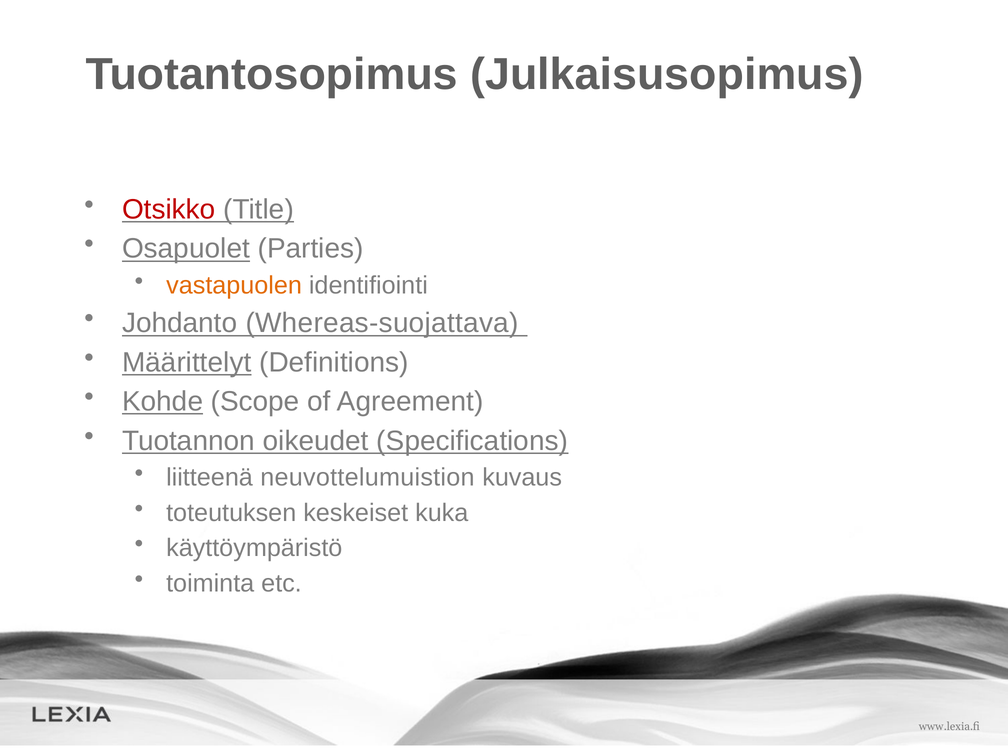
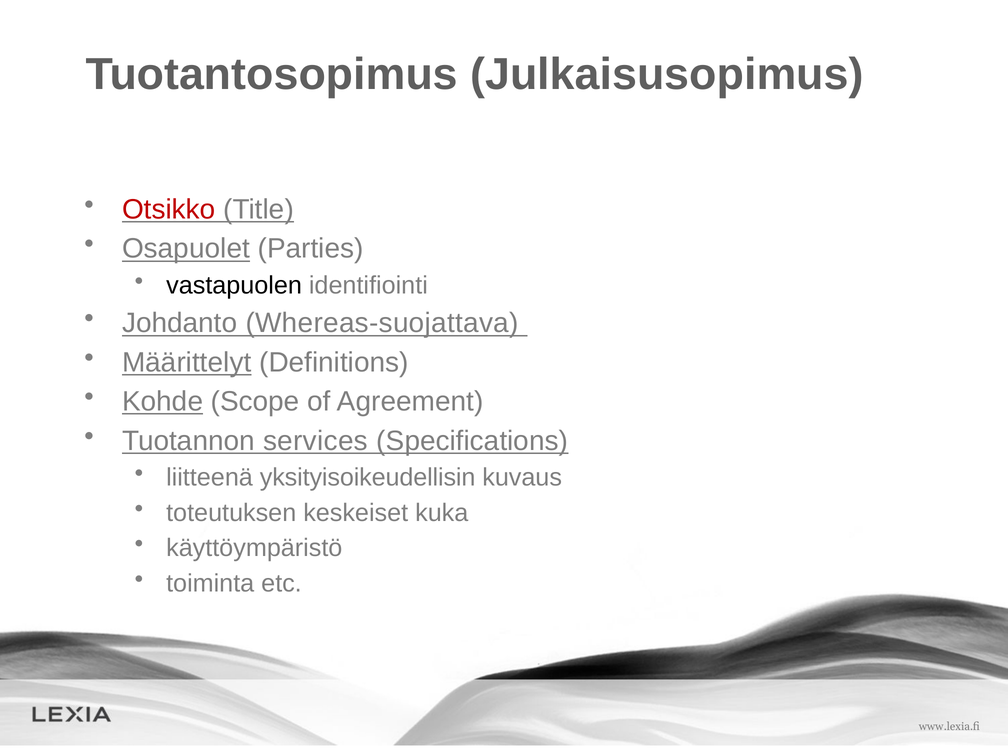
vastapuolen colour: orange -> black
oikeudet: oikeudet -> services
neuvottelumuistion: neuvottelumuistion -> yksityisoikeudellisin
